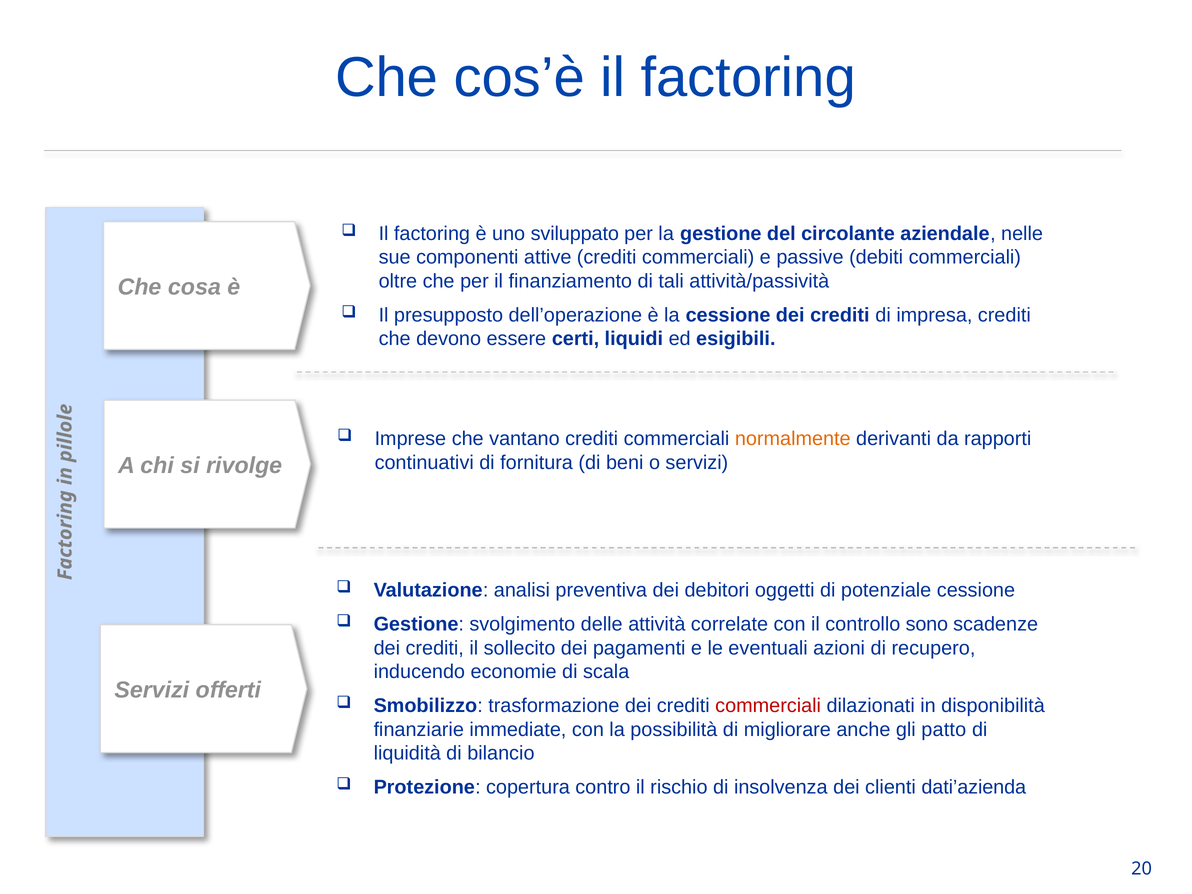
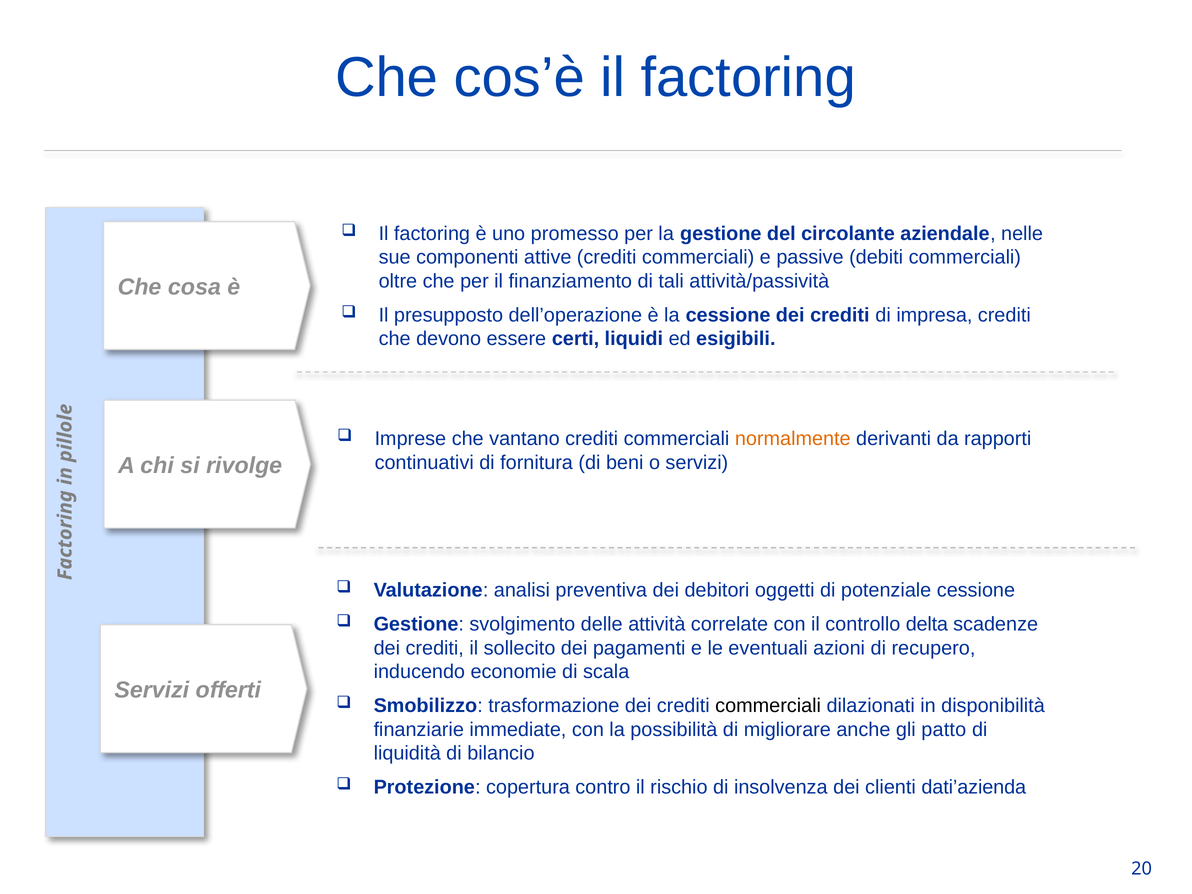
sviluppato: sviluppato -> promesso
sono: sono -> delta
commerciali at (768, 706) colour: red -> black
